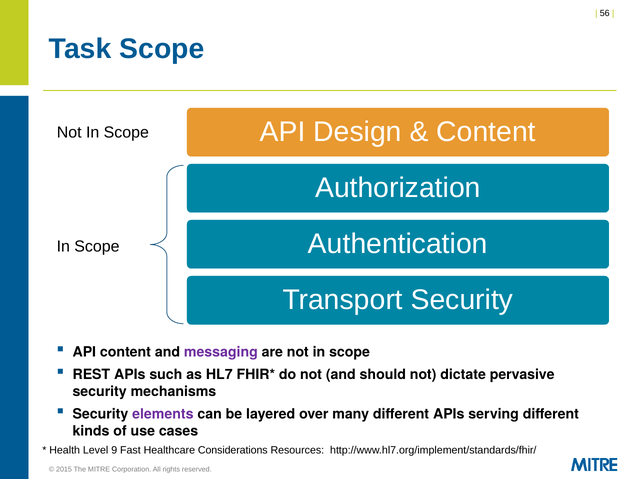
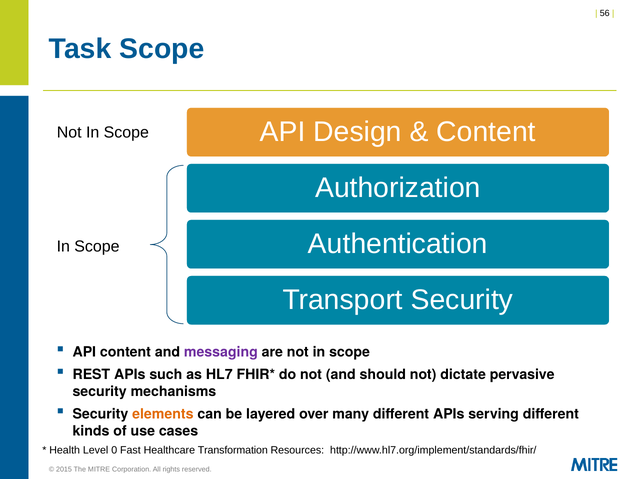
elements colour: purple -> orange
9: 9 -> 0
Considerations: Considerations -> Transformation
